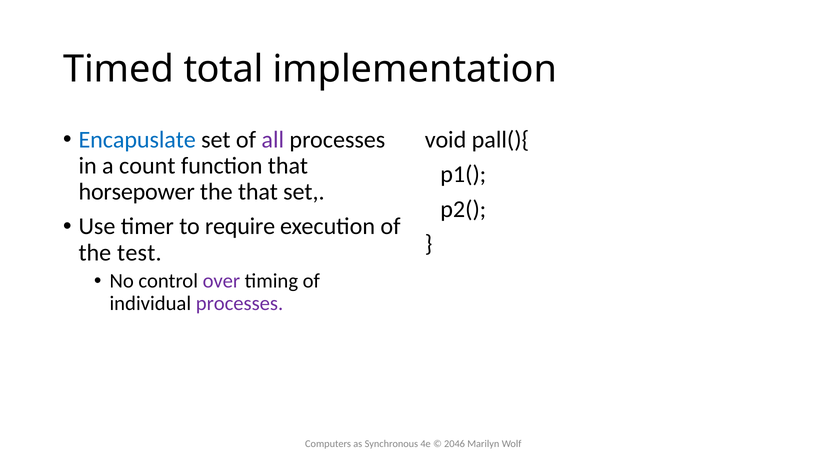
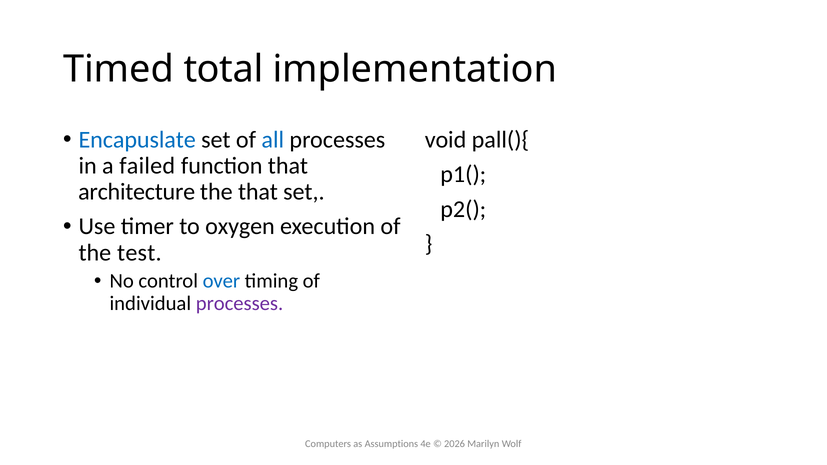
all colour: purple -> blue
count: count -> failed
horsepower: horsepower -> architecture
require: require -> oxygen
over colour: purple -> blue
Synchronous: Synchronous -> Assumptions
2046: 2046 -> 2026
